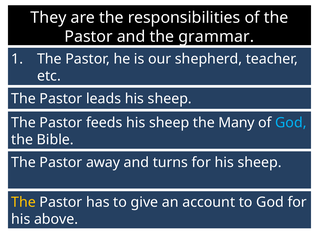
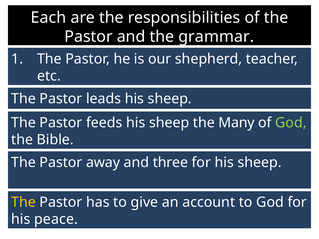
They: They -> Each
God at (291, 123) colour: light blue -> light green
turns: turns -> three
above: above -> peace
